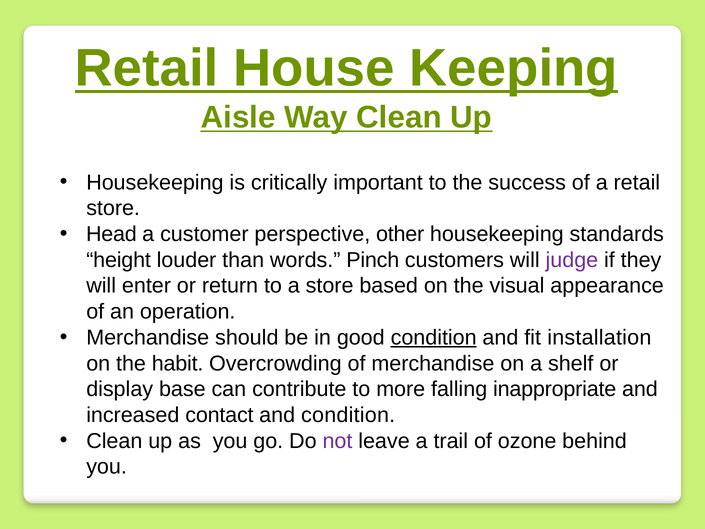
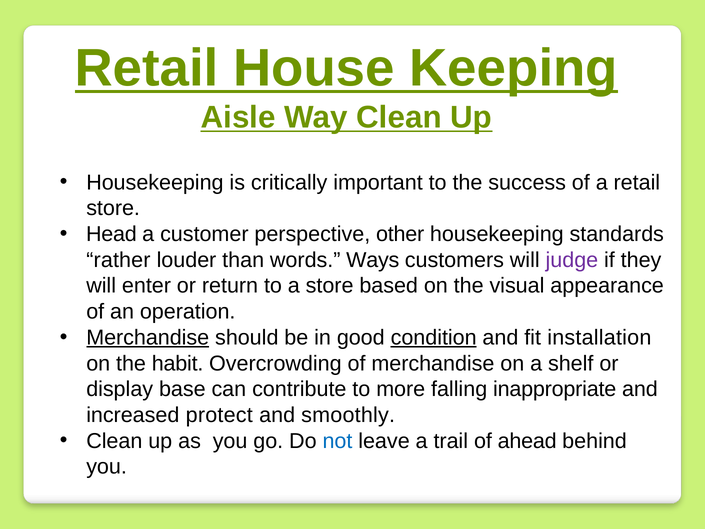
height: height -> rather
Pinch: Pinch -> Ways
Merchandise at (148, 337) underline: none -> present
contact: contact -> protect
and condition: condition -> smoothly
not colour: purple -> blue
ozone: ozone -> ahead
